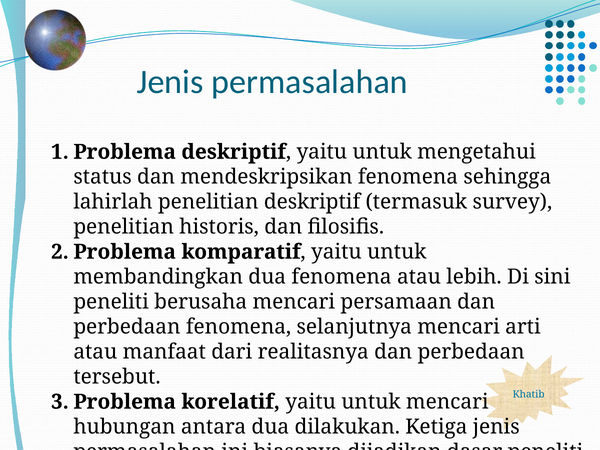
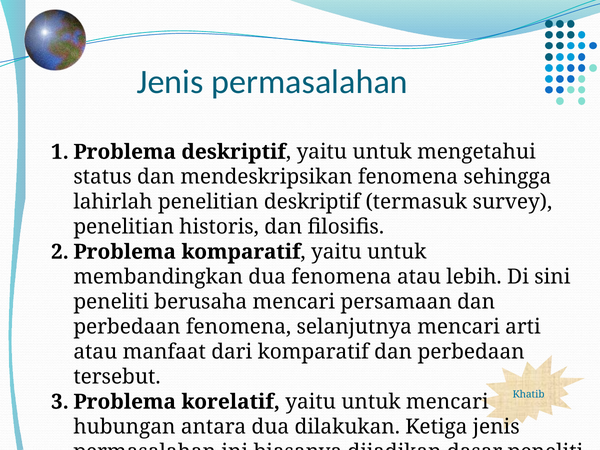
dari realitasnya: realitasnya -> komparatif
